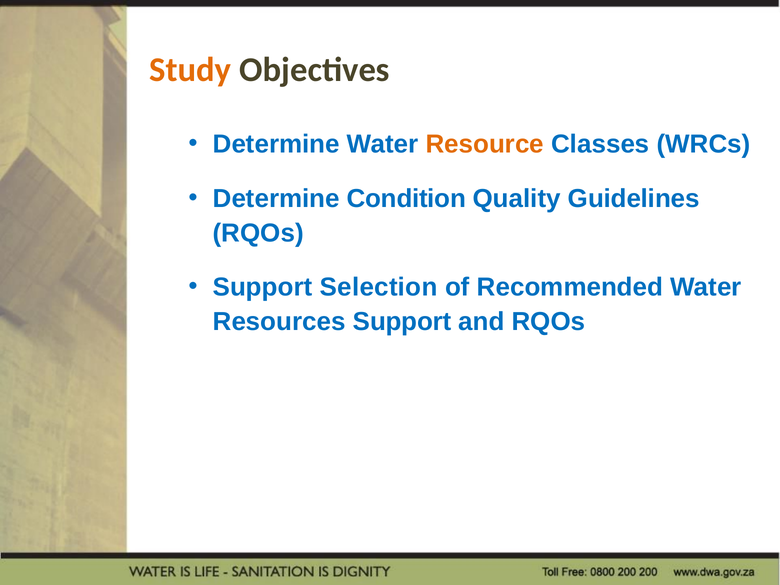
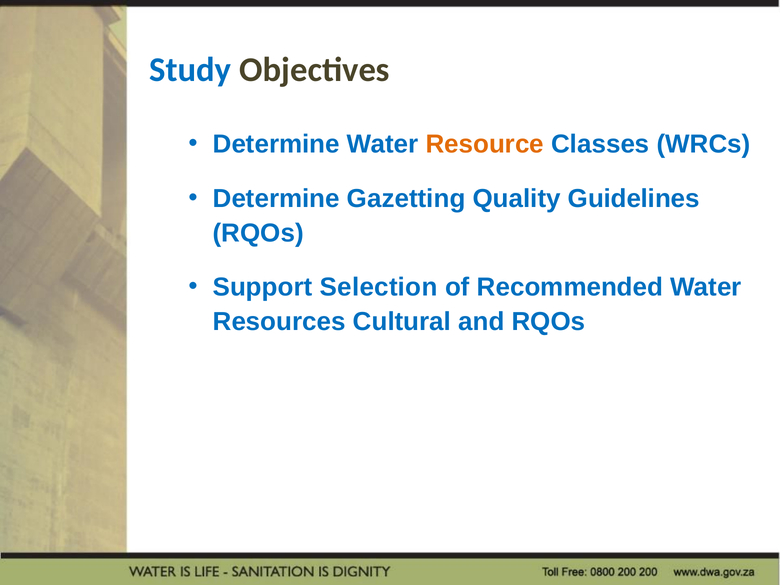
Study colour: orange -> blue
Condition: Condition -> Gazetting
Resources Support: Support -> Cultural
